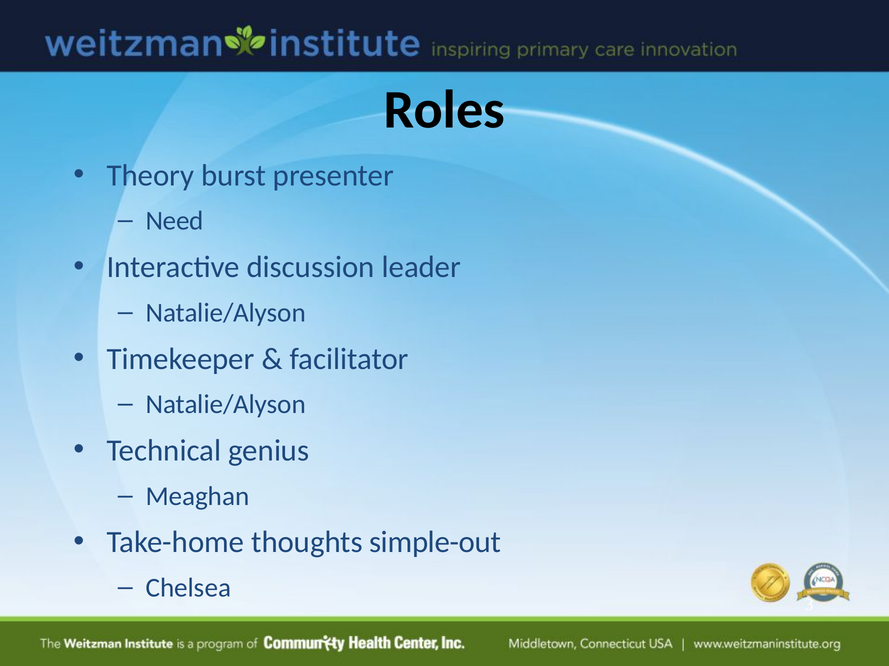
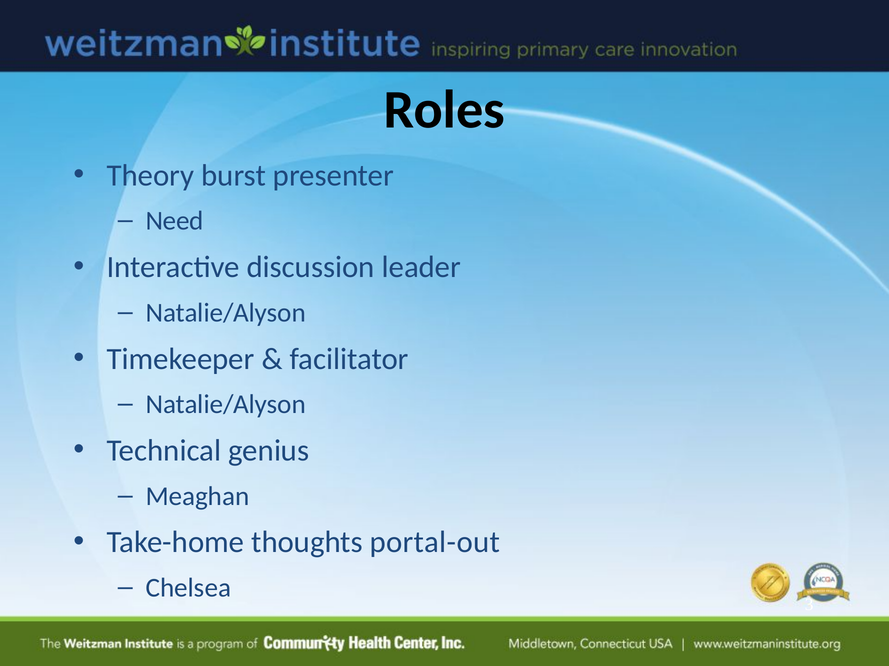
simple-out: simple-out -> portal-out
